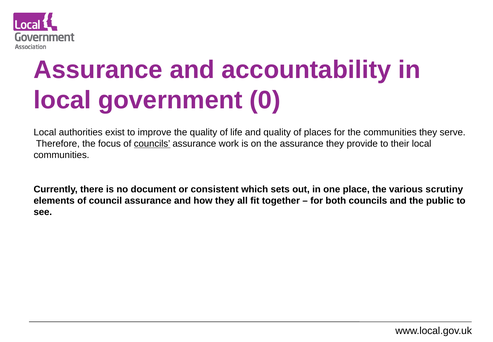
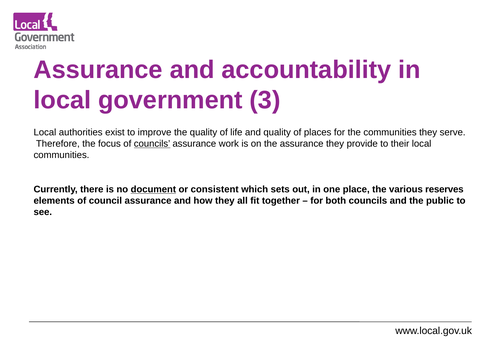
0: 0 -> 3
document underline: none -> present
scrutiny: scrutiny -> reserves
